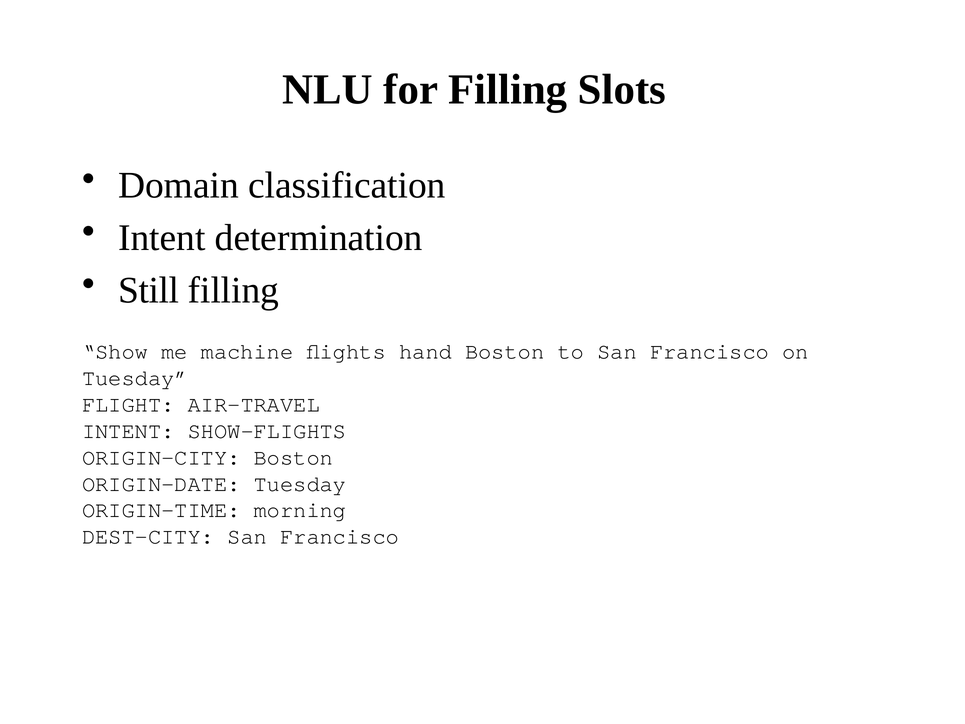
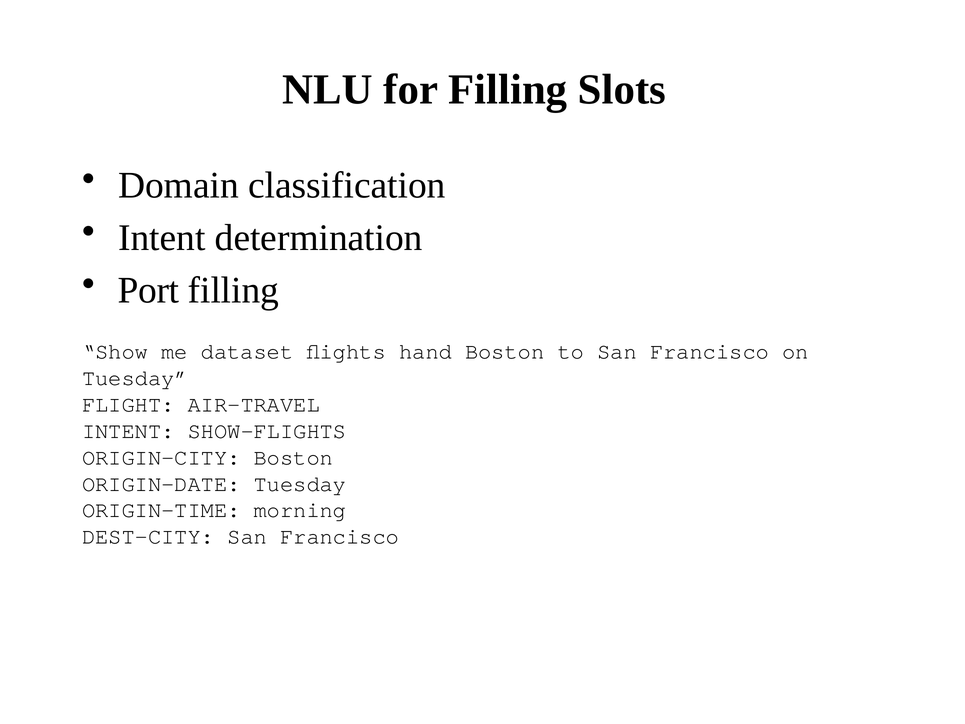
Still: Still -> Port
machine: machine -> dataset
